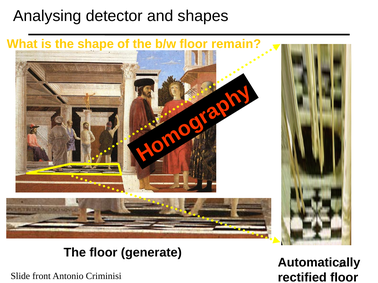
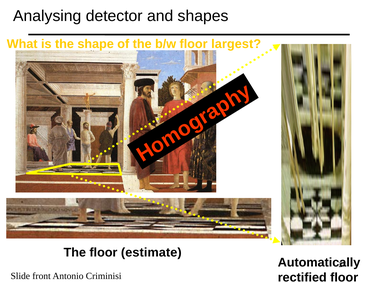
remain: remain -> largest
generate: generate -> estimate
